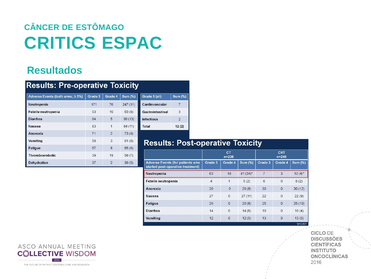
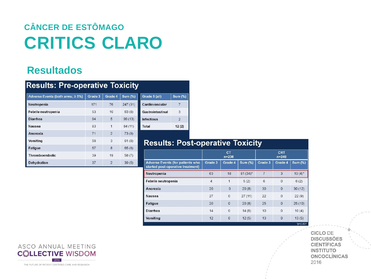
ESPAC: ESPAC -> CLARO
